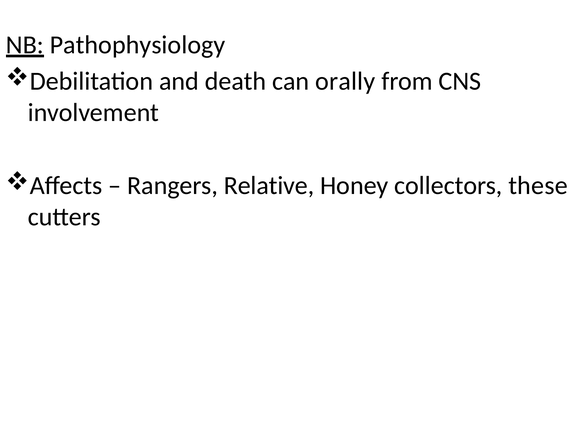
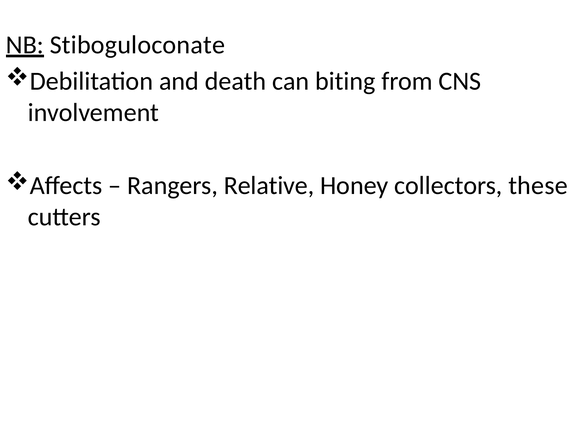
Pathophysiology: Pathophysiology -> Stiboguloconate
orally: orally -> biting
